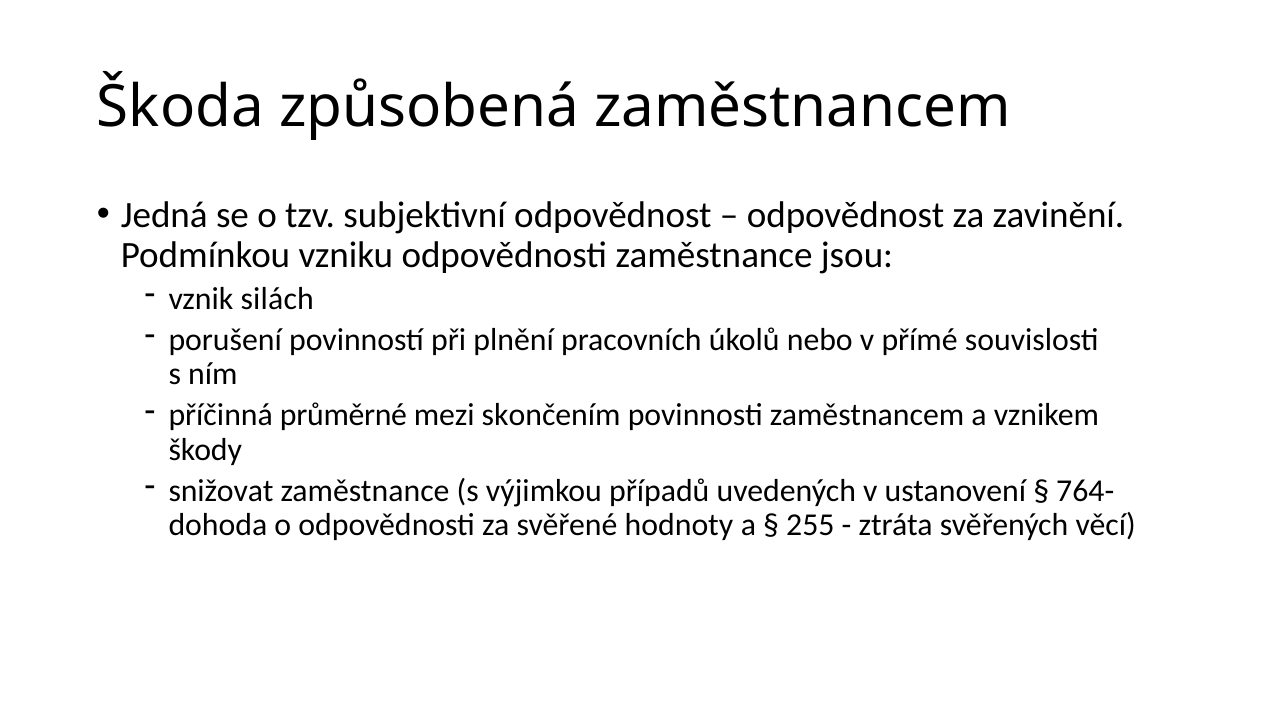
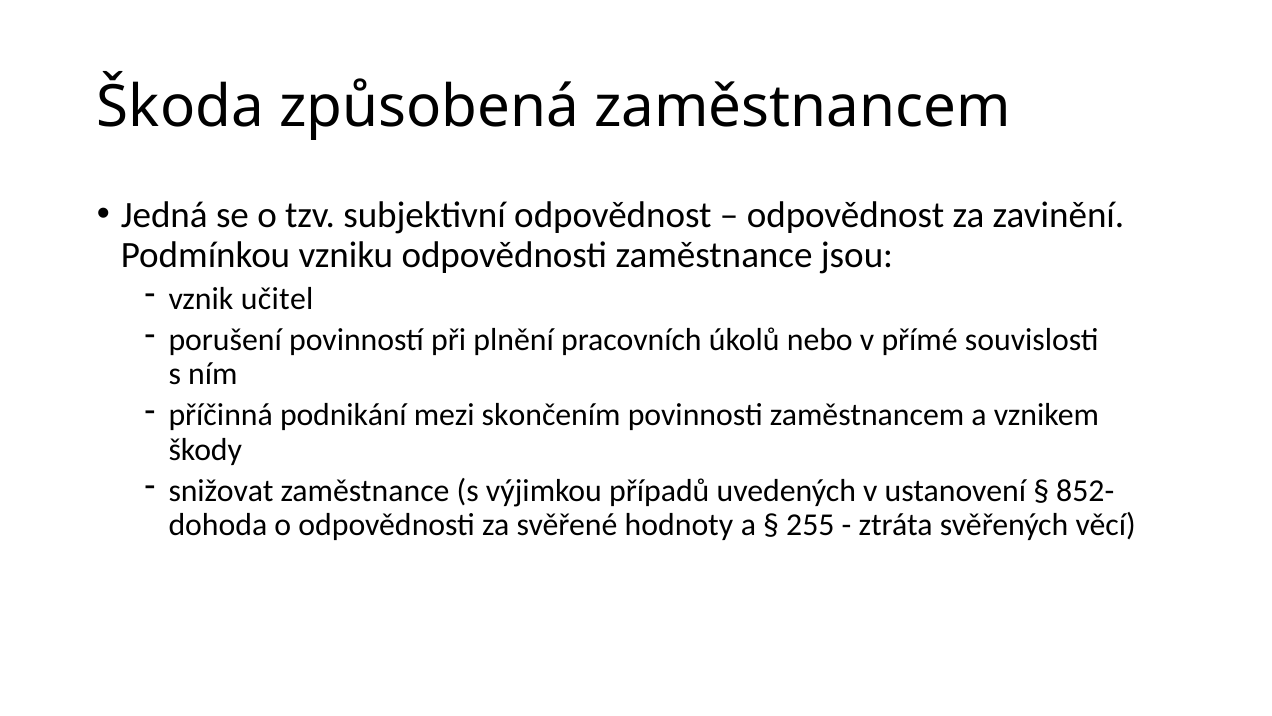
silách: silách -> učitel
průměrné: průměrné -> podnikání
764-: 764- -> 852-
